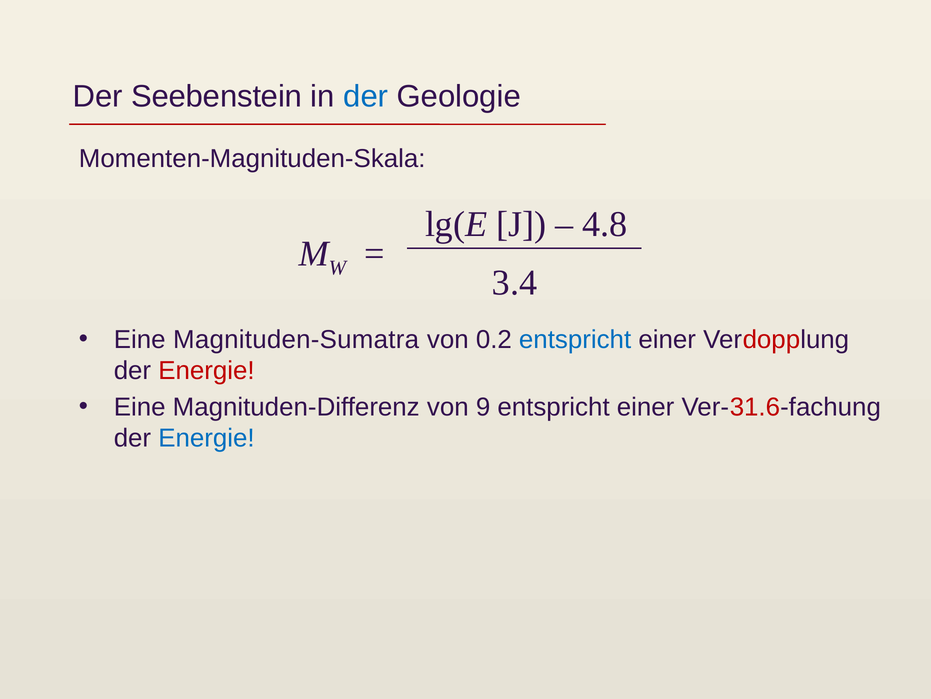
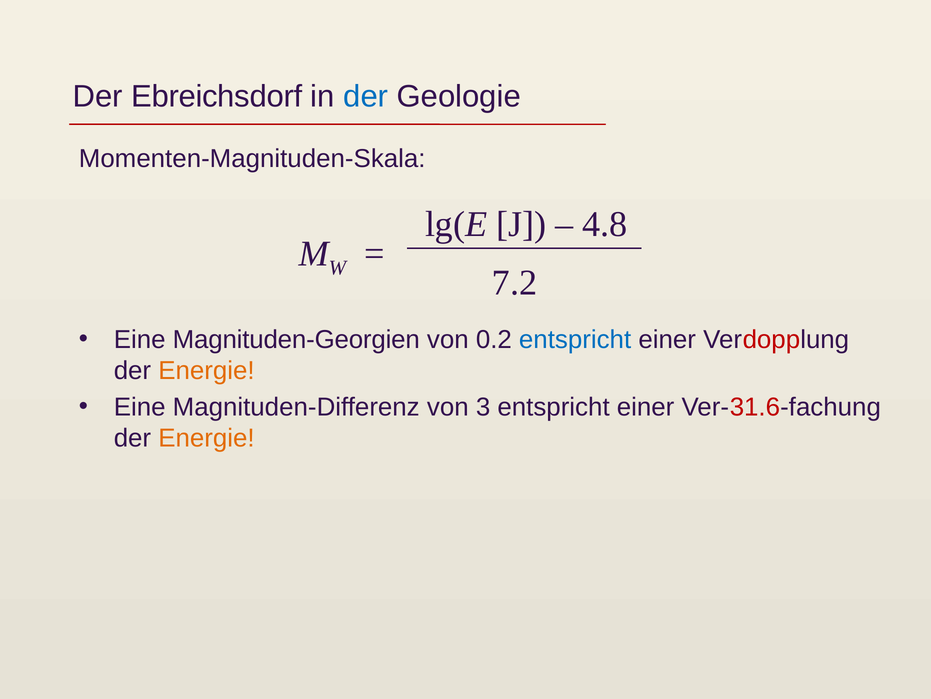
Seebenstein: Seebenstein -> Ebreichsdorf
3.4: 3.4 -> 7.2
Magnituden-Sumatra: Magnituden-Sumatra -> Magnituden-Georgien
Energie at (206, 370) colour: red -> orange
9: 9 -> 3
Energie at (206, 438) colour: blue -> orange
